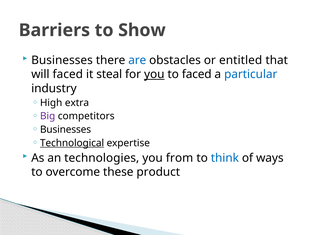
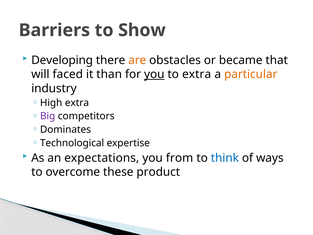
Businesses at (62, 60): Businesses -> Developing
are colour: blue -> orange
entitled: entitled -> became
steal: steal -> than
to faced: faced -> extra
particular colour: blue -> orange
Businesses at (66, 129): Businesses -> Dominates
Technological underline: present -> none
technologies: technologies -> expectations
